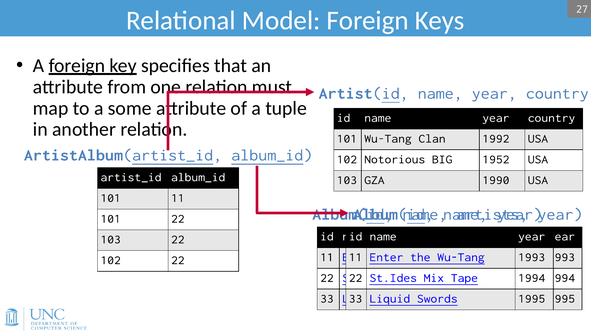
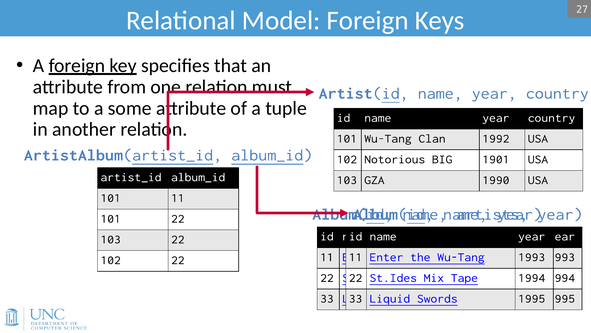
1952: 1952 -> 1901
